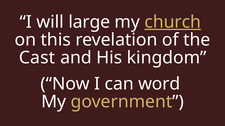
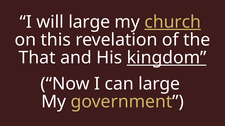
Cast: Cast -> That
kingdom underline: none -> present
can word: word -> large
